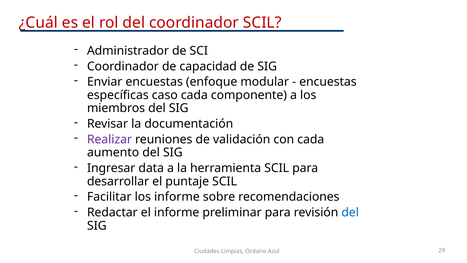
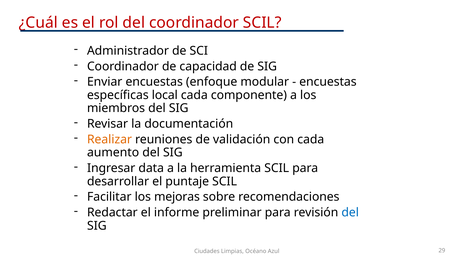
caso: caso -> local
Realizar colour: purple -> orange
los informe: informe -> mejoras
